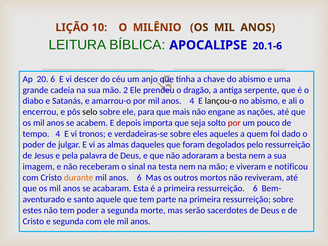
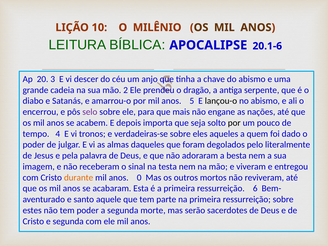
20 6: 6 -> 3
anos 4: 4 -> 5
selo colour: black -> purple
por at (234, 123) colour: red -> black
pelo ressurreição: ressurreição -> literalmente
notificou: notificou -> entregou
anos 6: 6 -> 0
